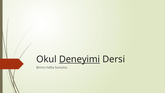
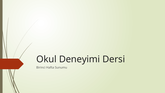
Deneyimi underline: present -> none
